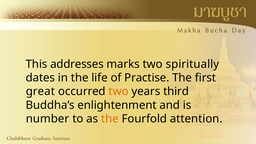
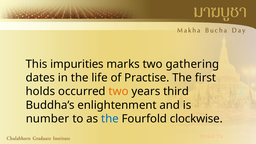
addresses: addresses -> impurities
spiritually: spiritually -> gathering
great: great -> holds
the at (110, 119) colour: orange -> blue
attention: attention -> clockwise
